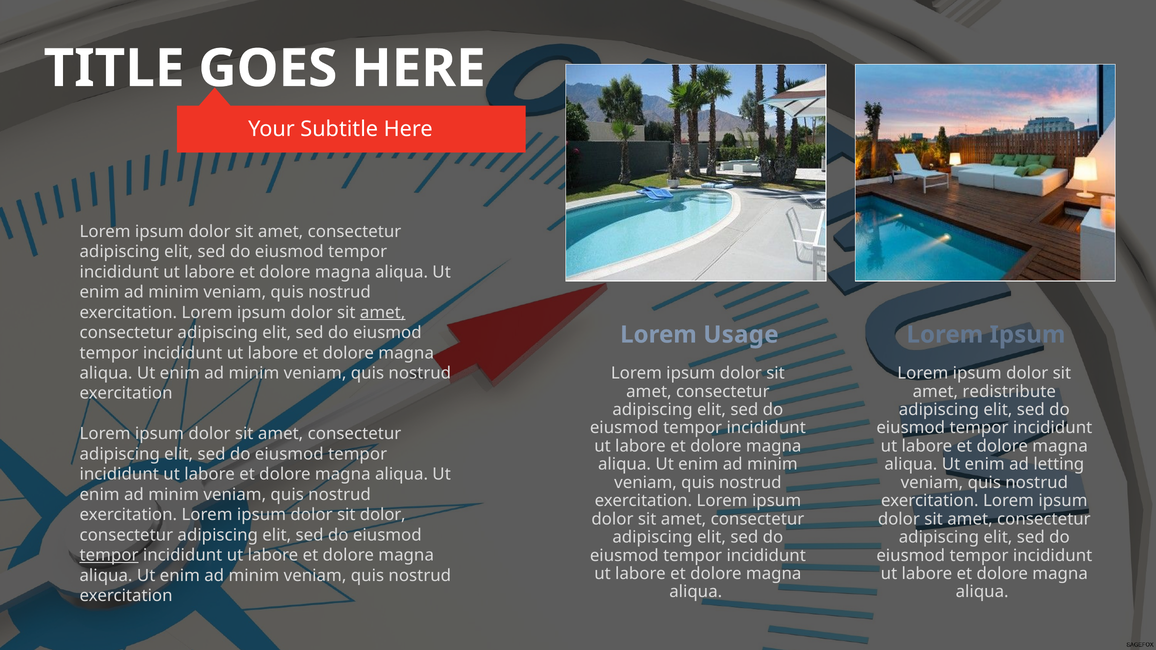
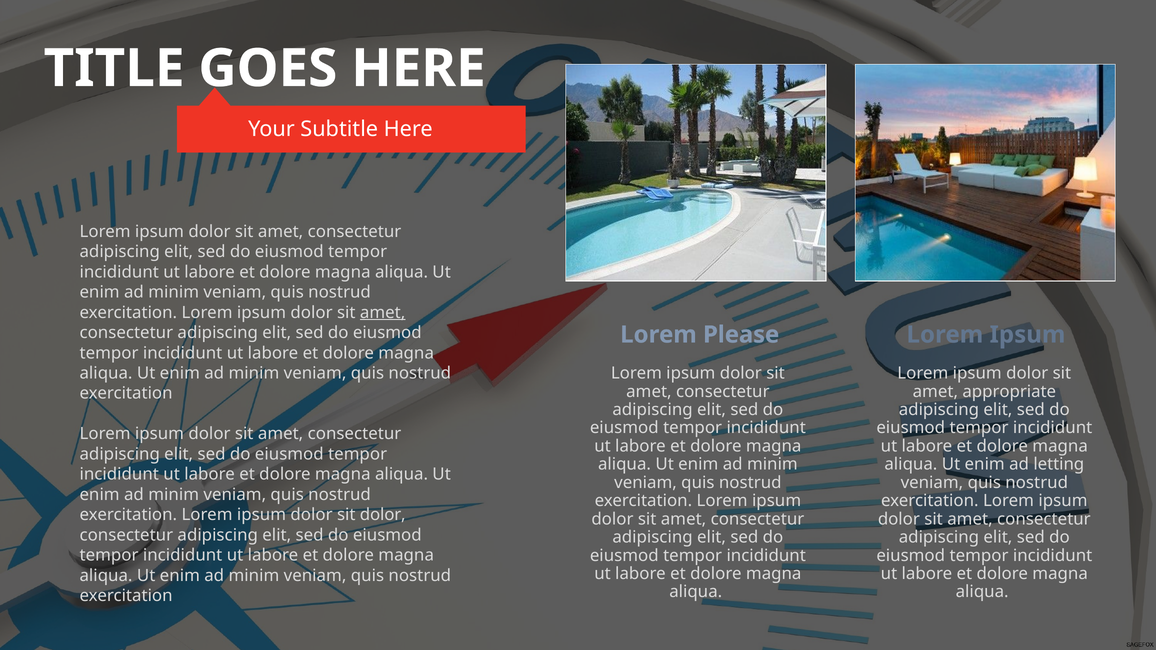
Usage: Usage -> Please
redistribute: redistribute -> appropriate
tempor at (109, 555) underline: present -> none
